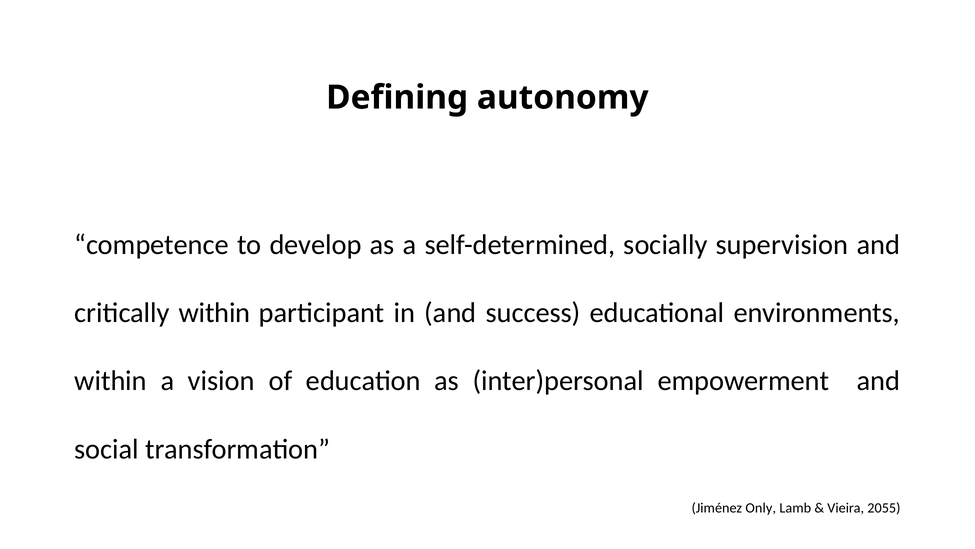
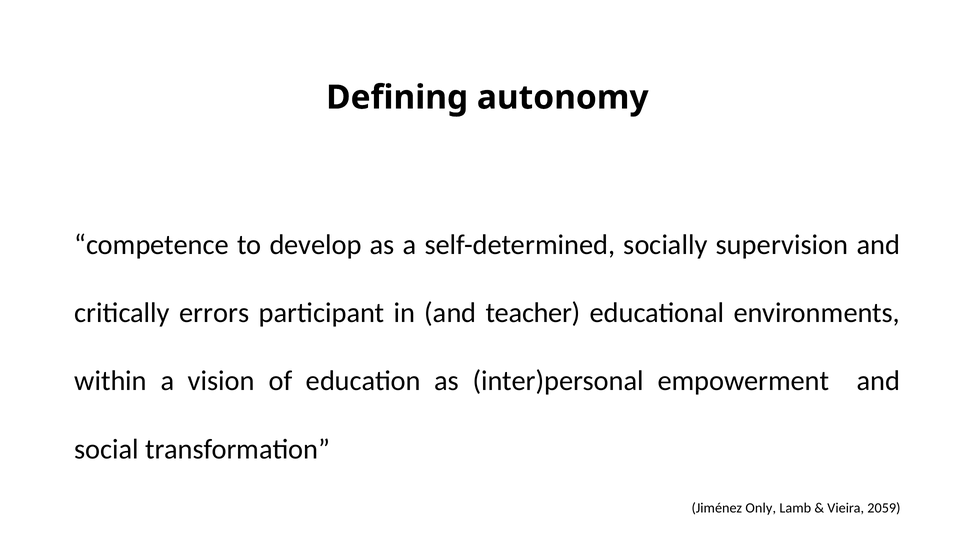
critically within: within -> errors
success: success -> teacher
2055: 2055 -> 2059
